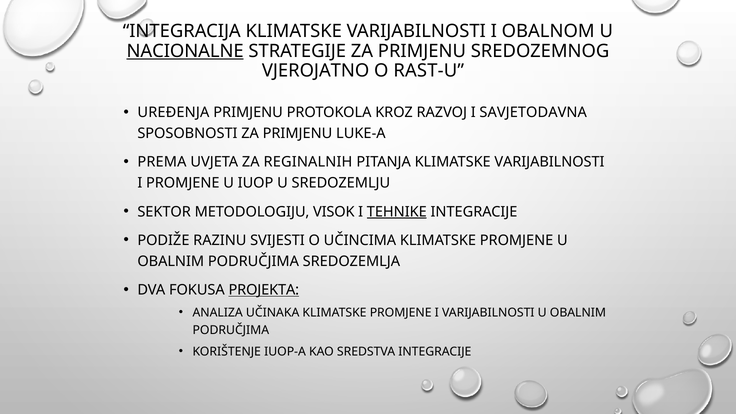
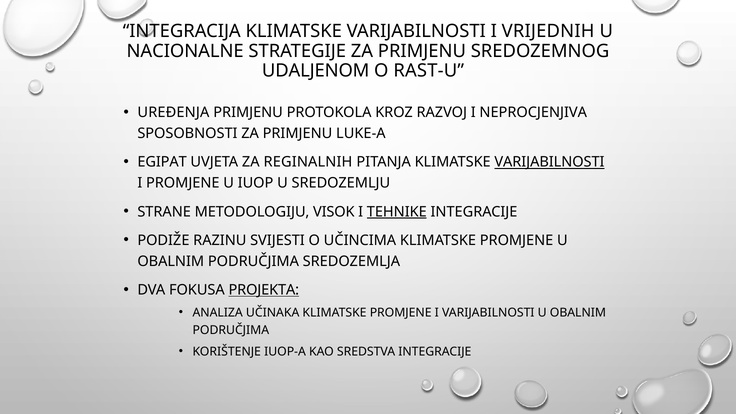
OBALNOM: OBALNOM -> VRIJEDNIH
NACIONALNE underline: present -> none
VJEROJATNO: VJEROJATNO -> UDALJENOM
SAVJETODAVNA: SAVJETODAVNA -> NEPROCJENJIVA
PREMA: PREMA -> EGIPAT
VARIJABILNOSTI at (549, 162) underline: none -> present
SEKTOR: SEKTOR -> STRANE
